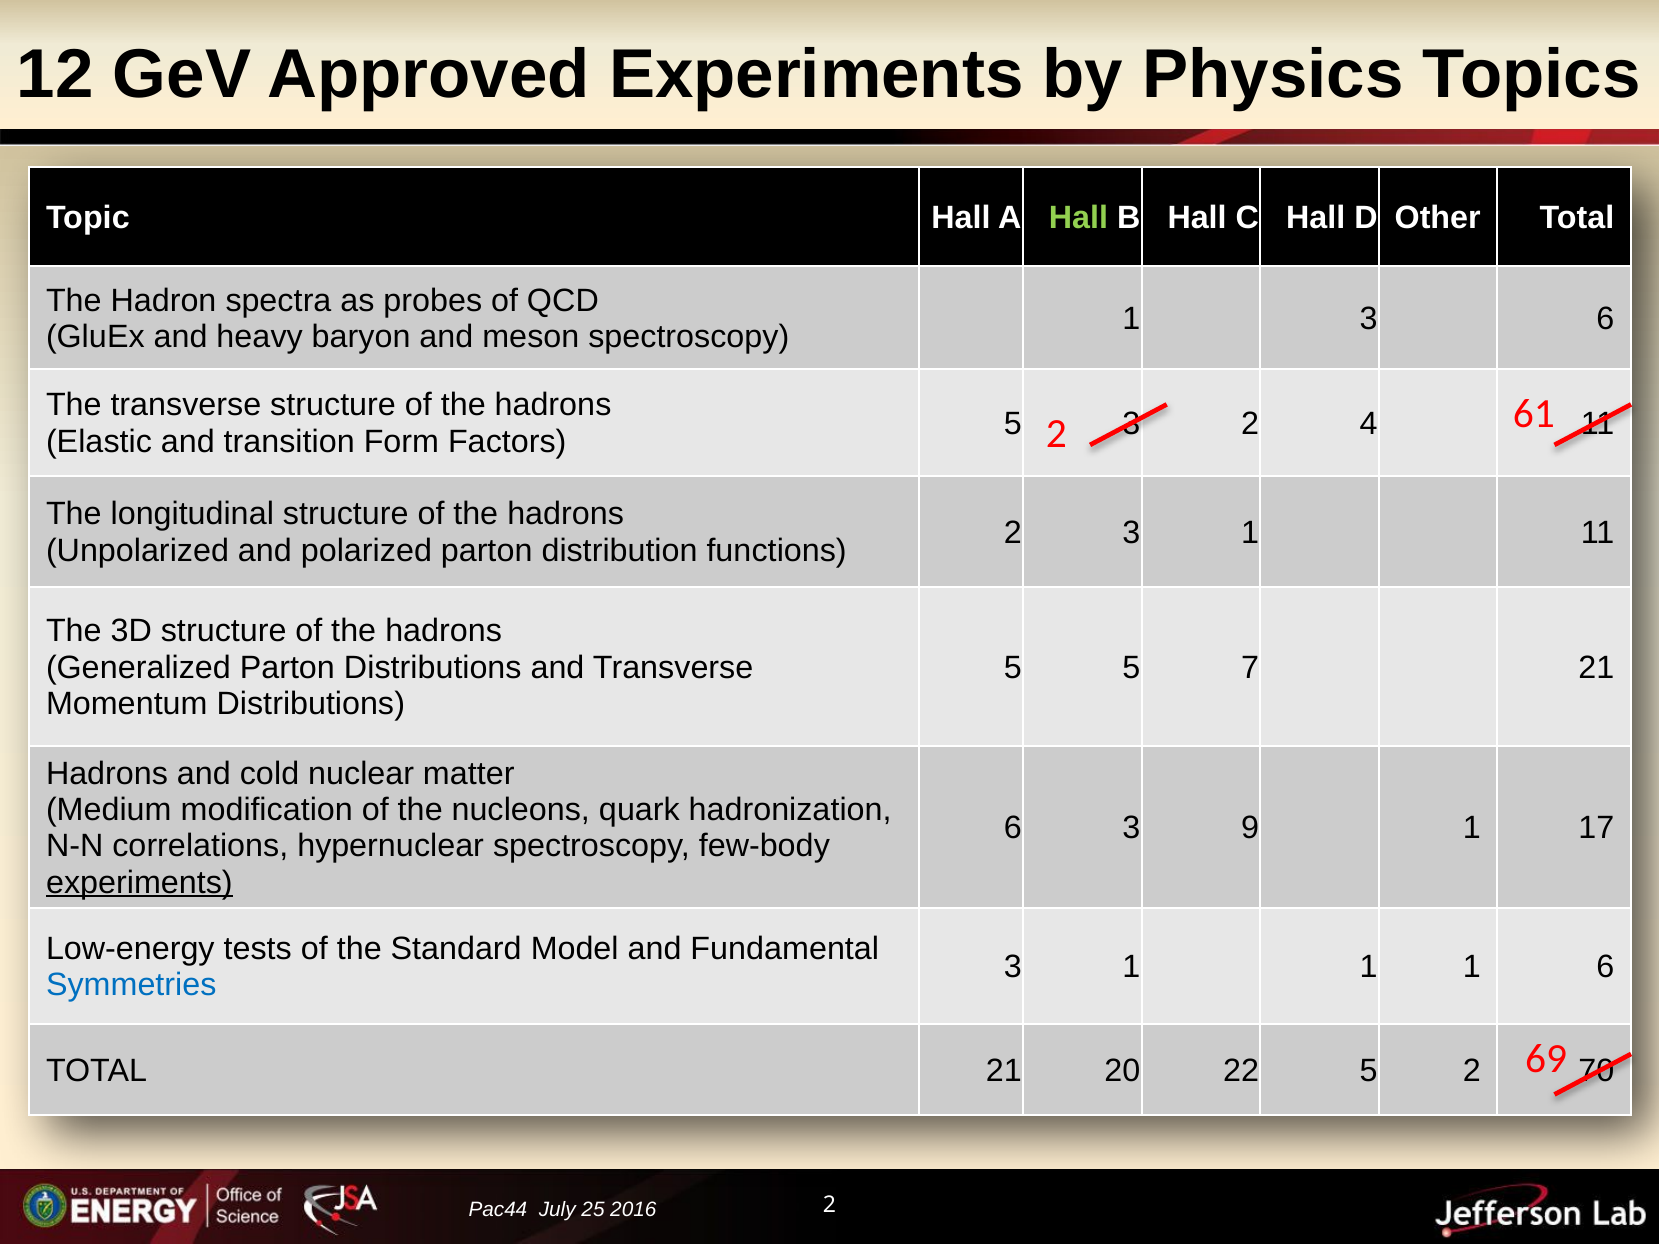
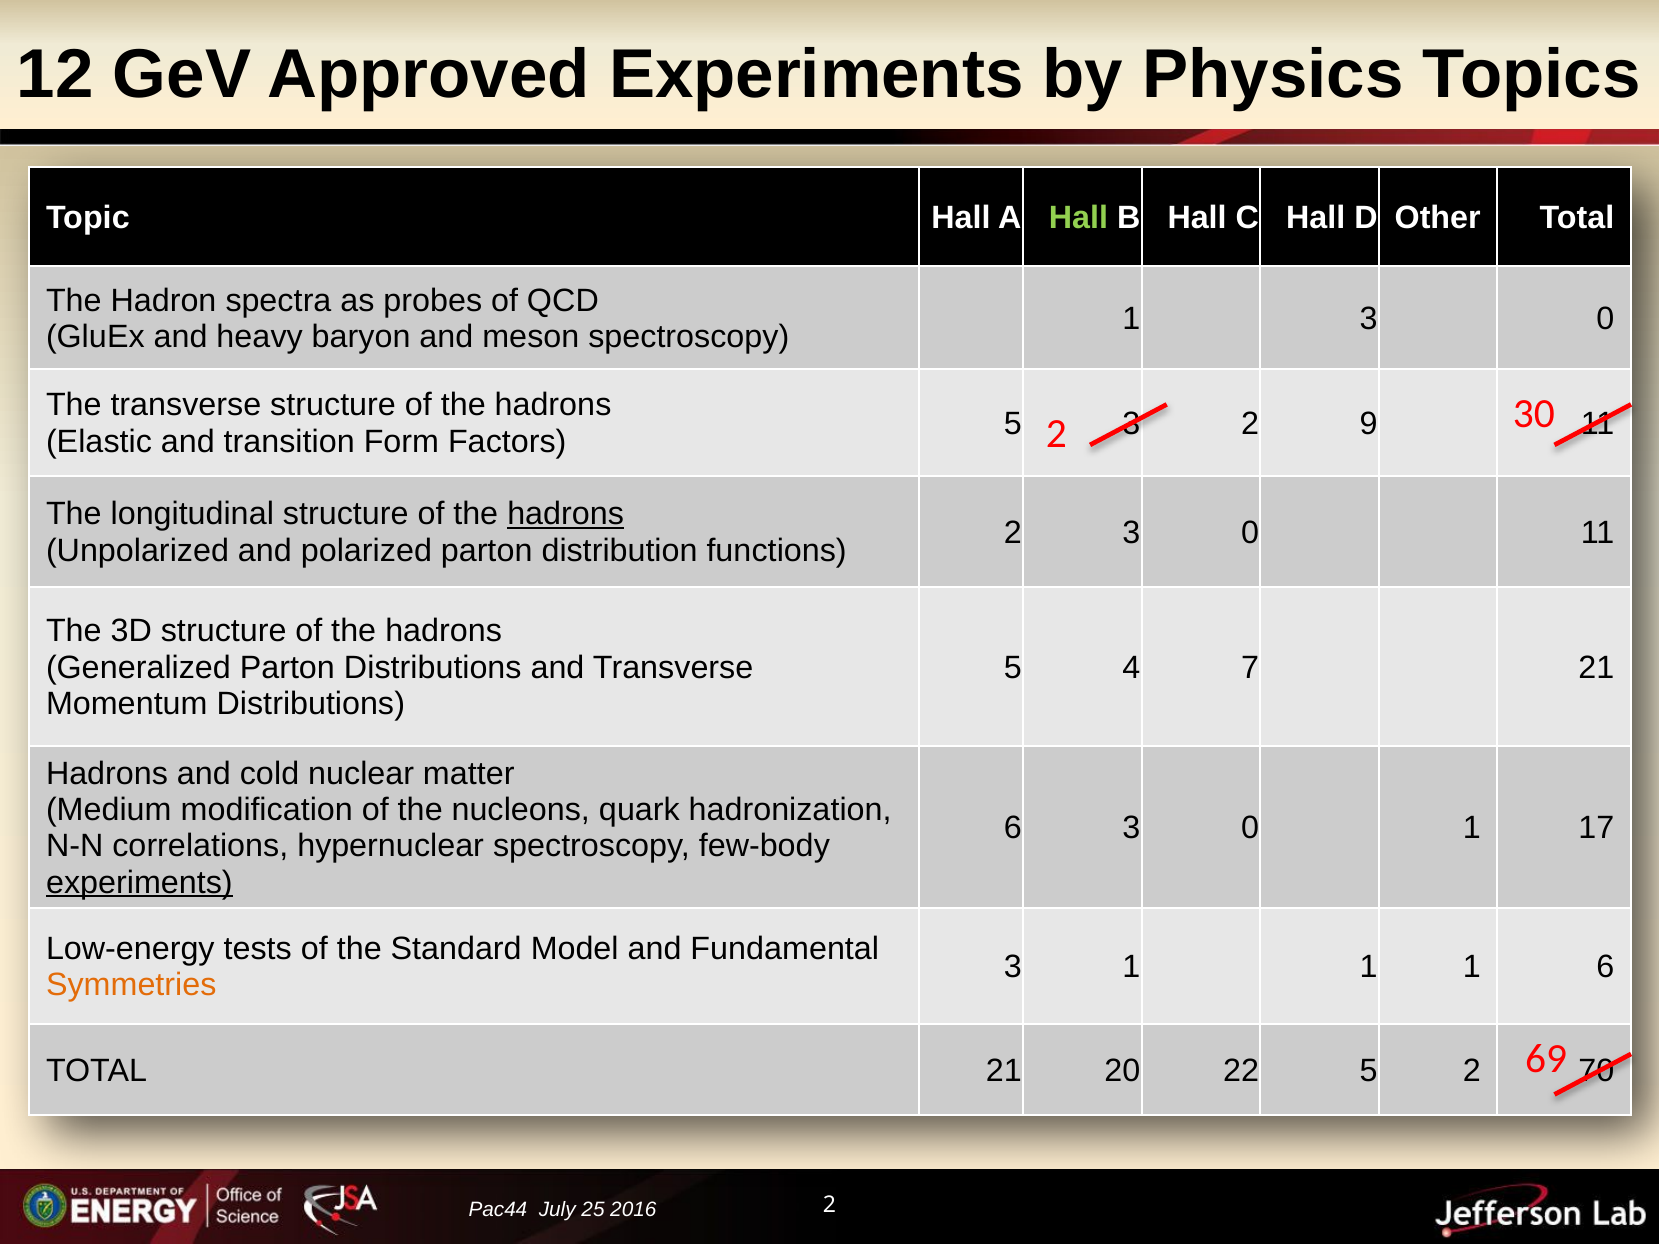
1 3 6: 6 -> 0
4: 4 -> 9
61: 61 -> 30
hadrons at (566, 514) underline: none -> present
2 3 1: 1 -> 0
5 5: 5 -> 4
6 3 9: 9 -> 0
Symmetries colour: blue -> orange
